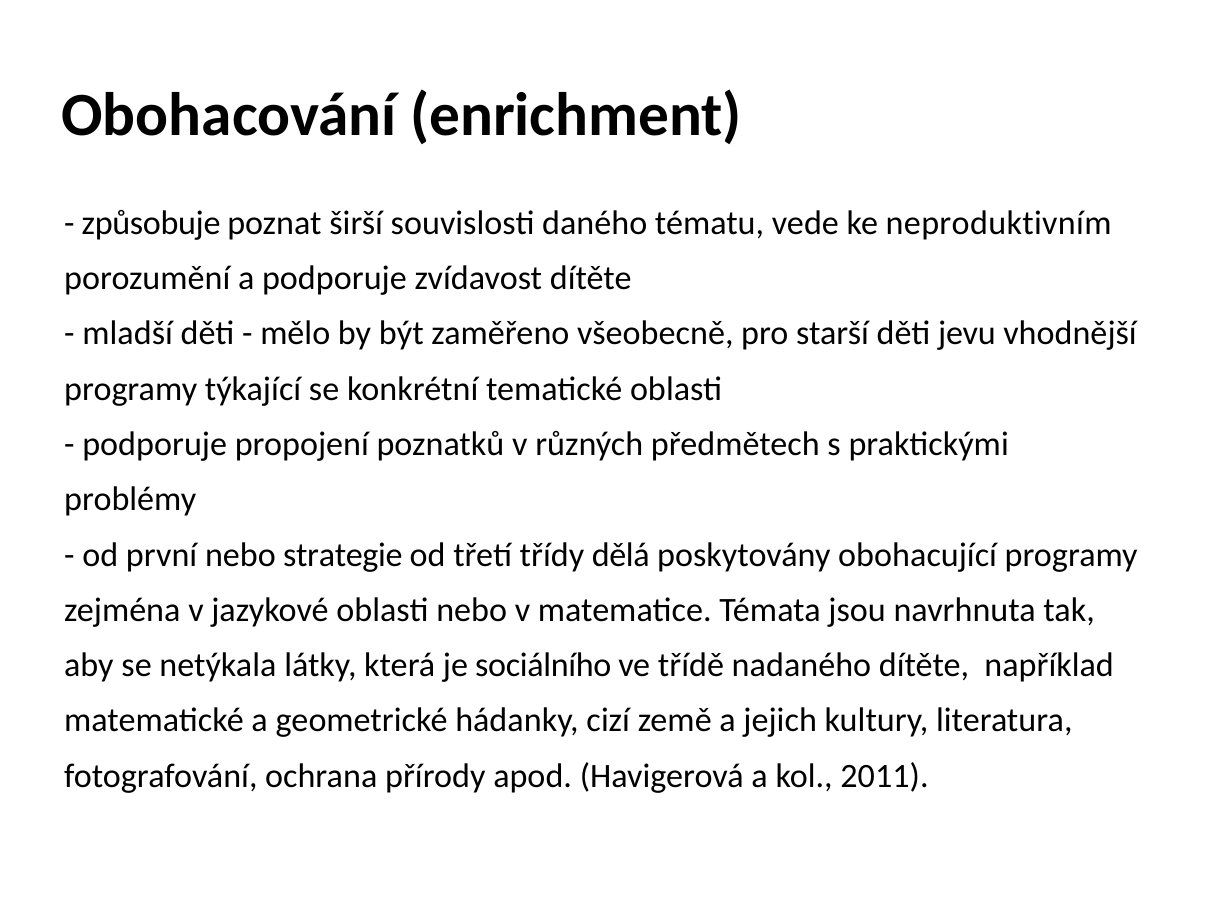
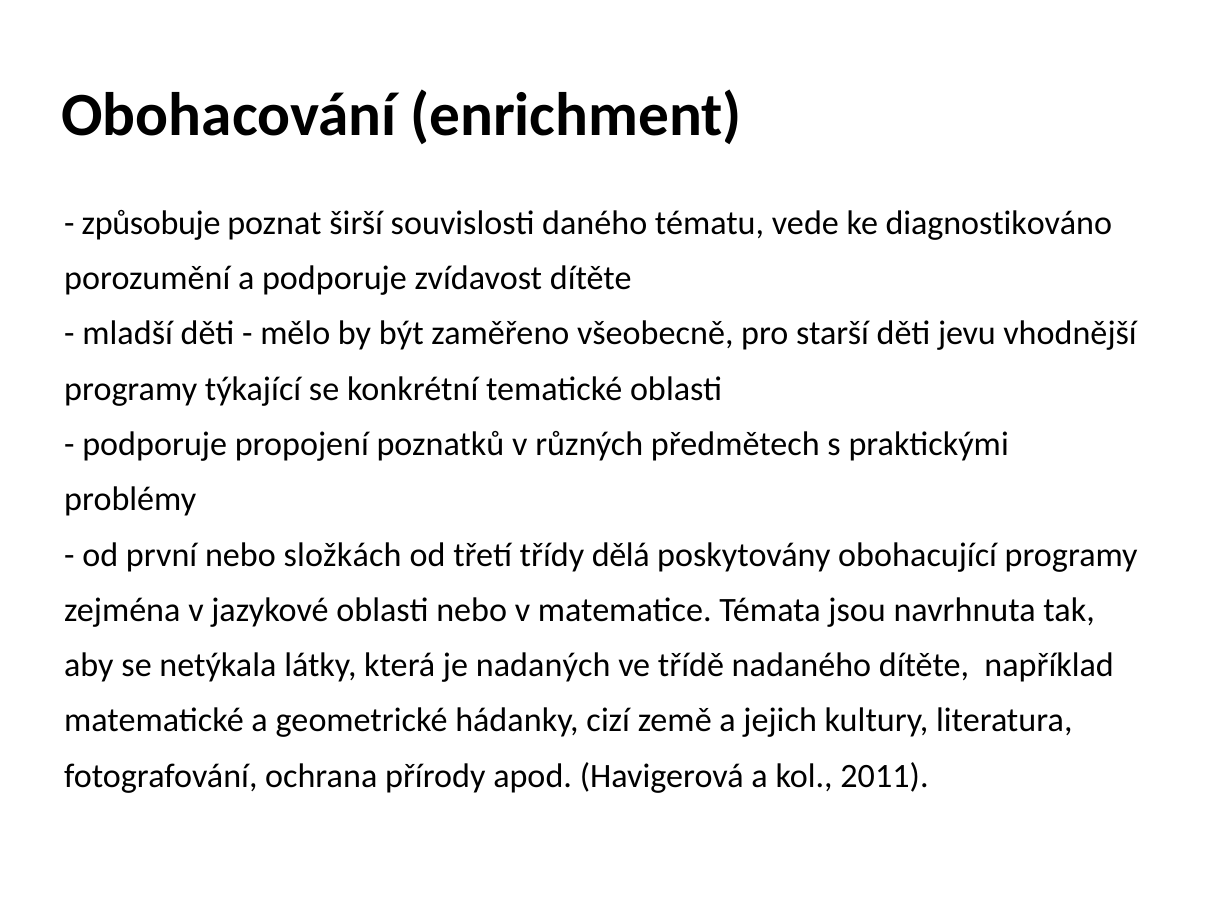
neproduktivním: neproduktivním -> diagnostikováno
strategie: strategie -> složkách
sociálního: sociálního -> nadaných
